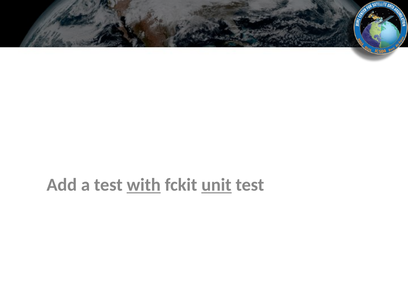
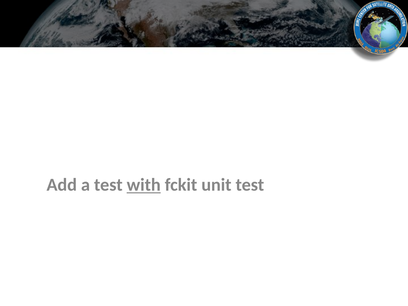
unit underline: present -> none
